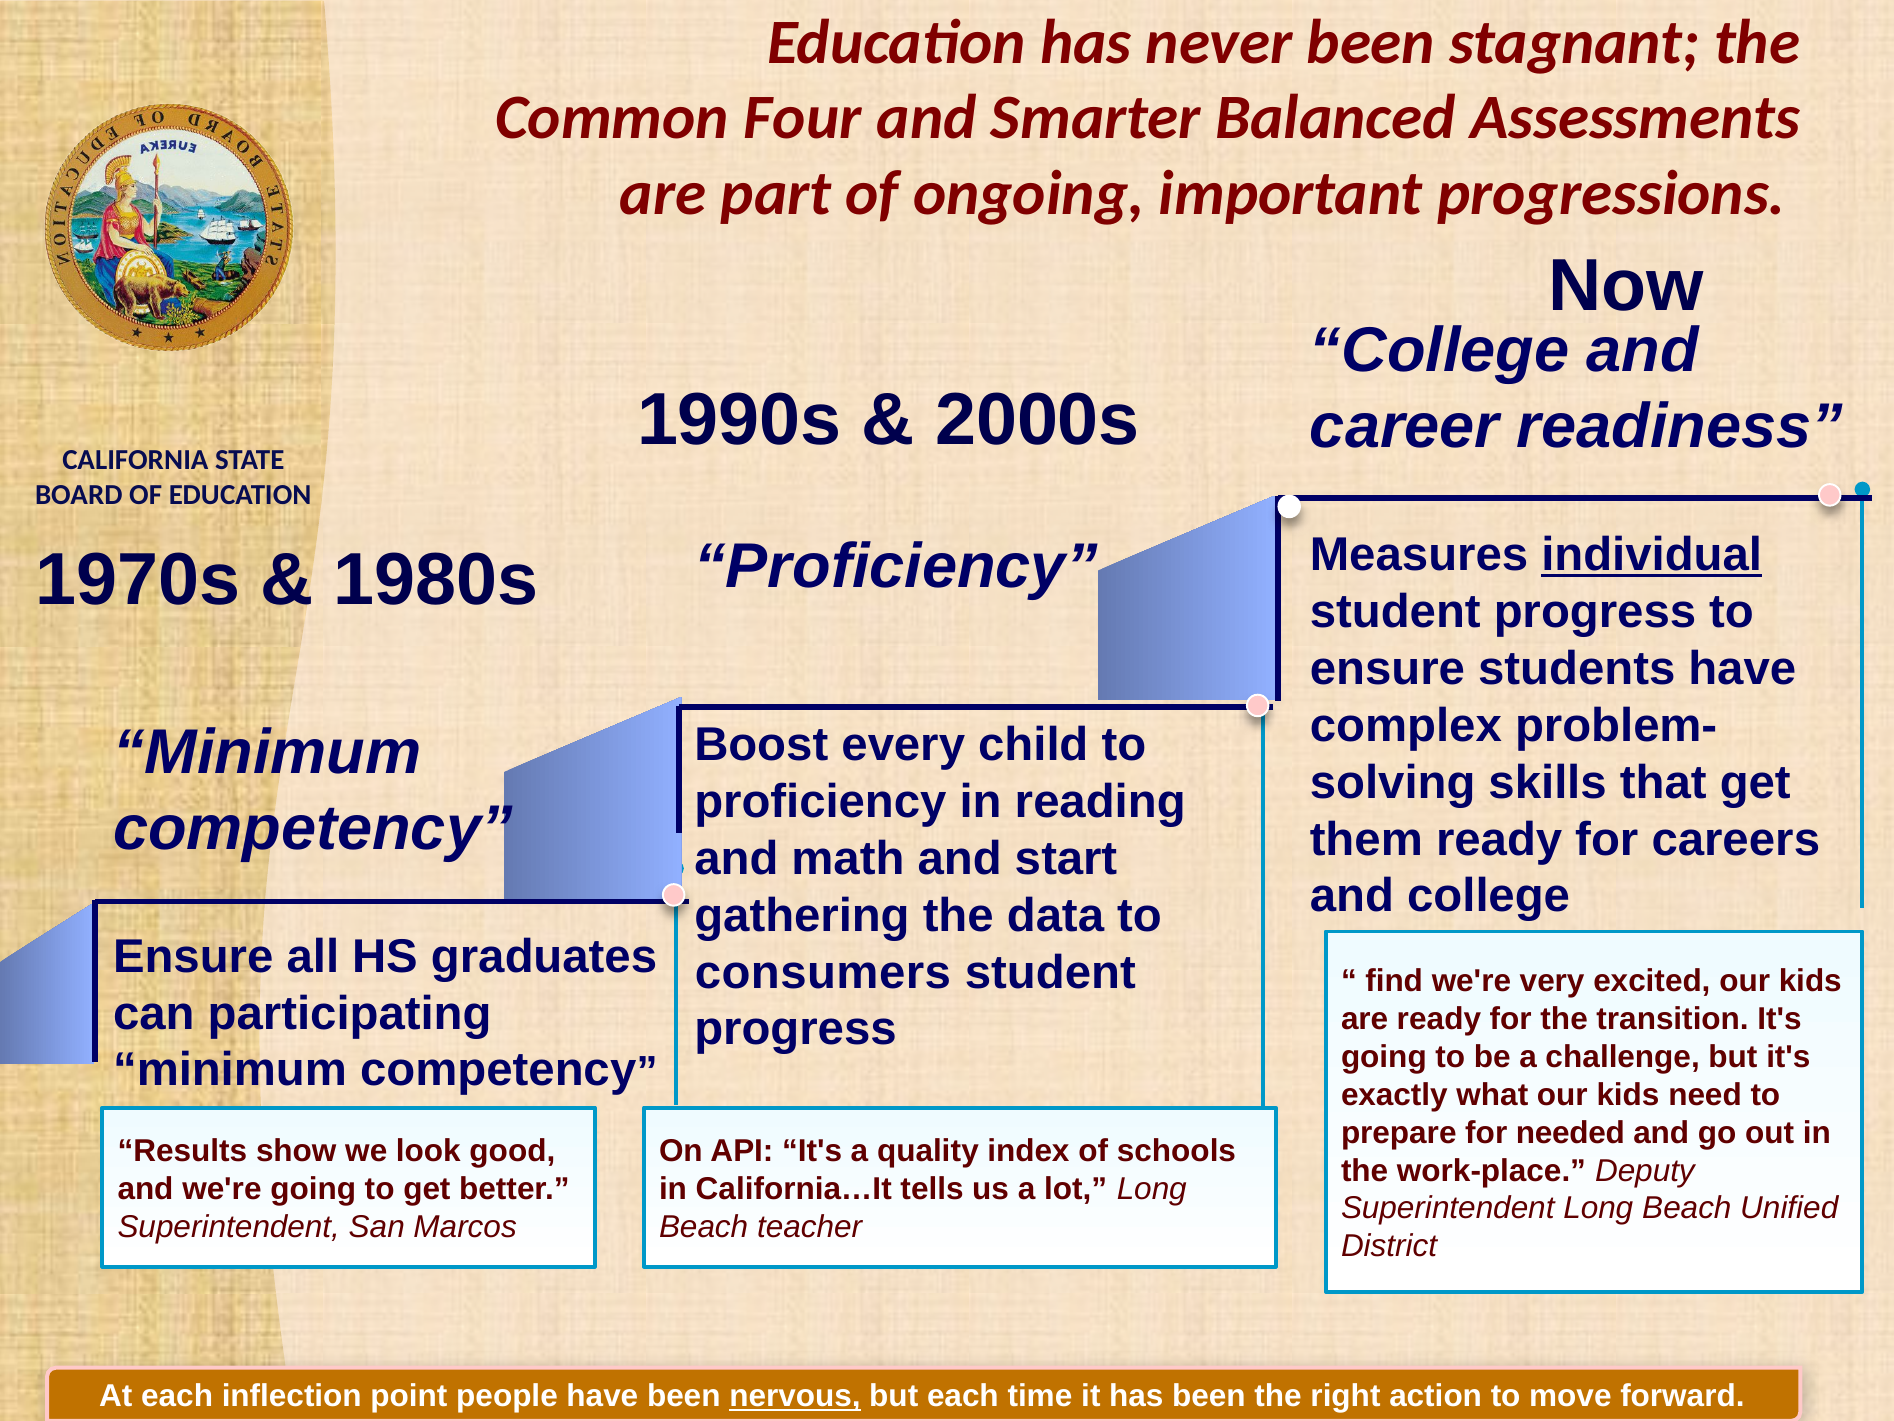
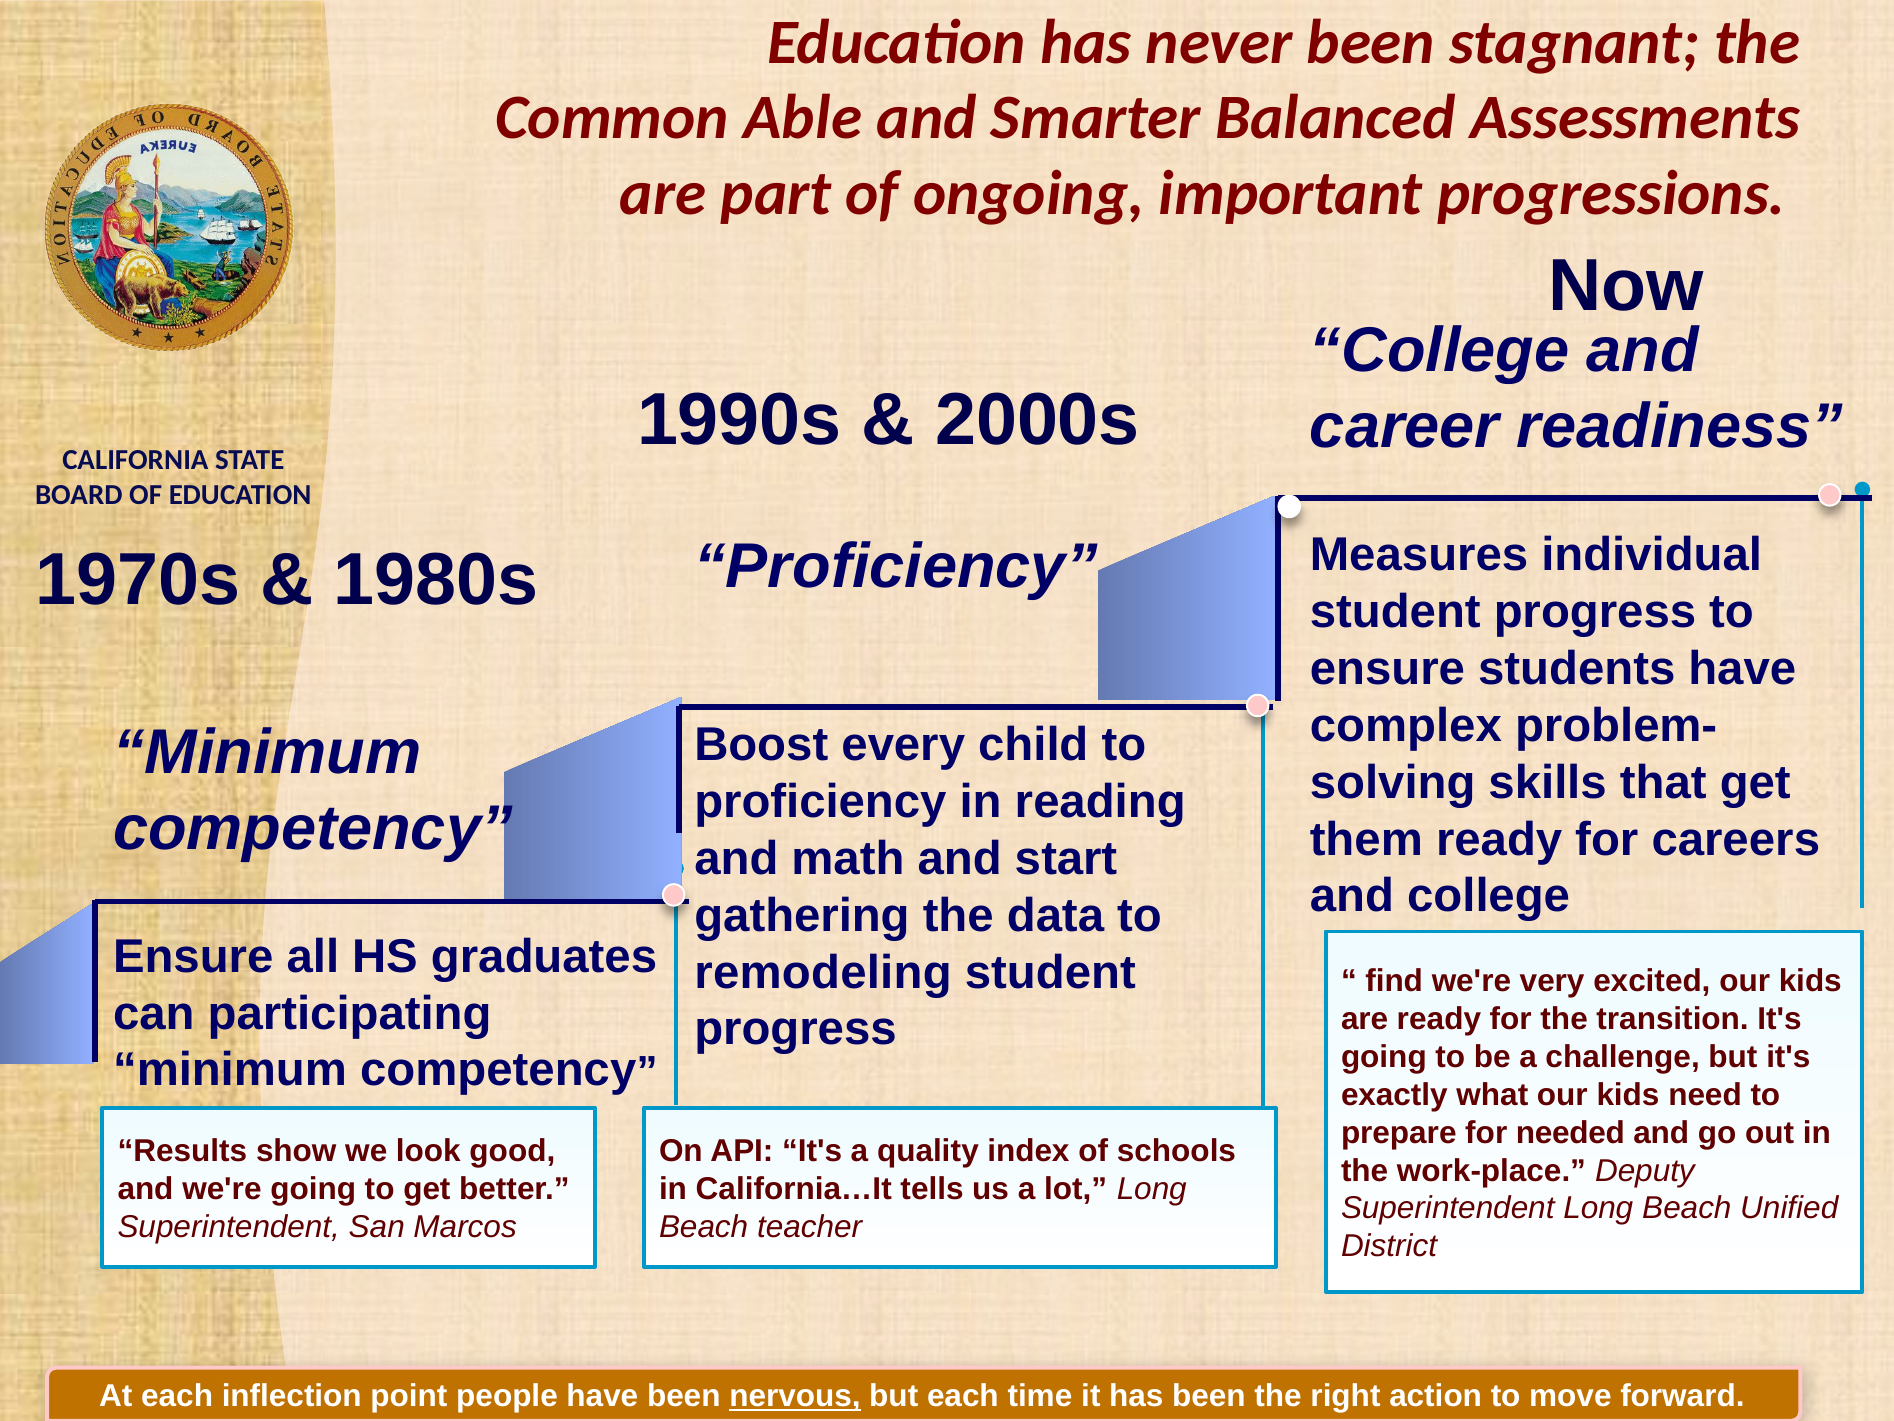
Four: Four -> Able
individual underline: present -> none
consumers: consumers -> remodeling
